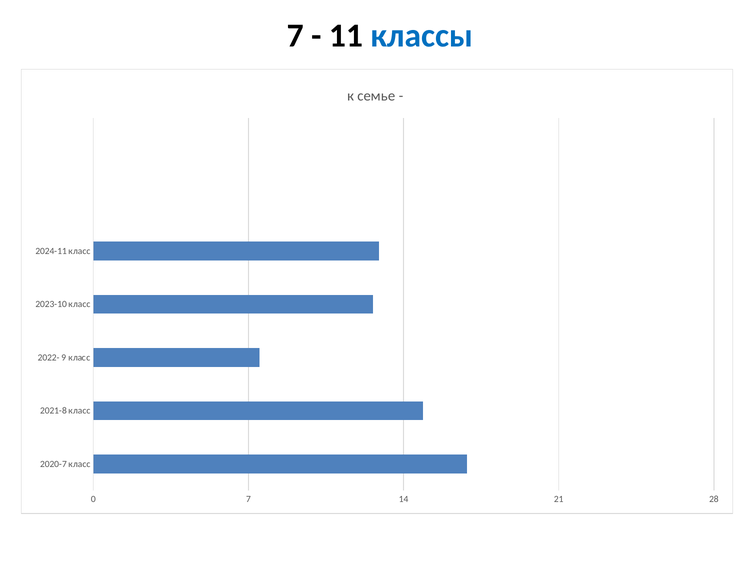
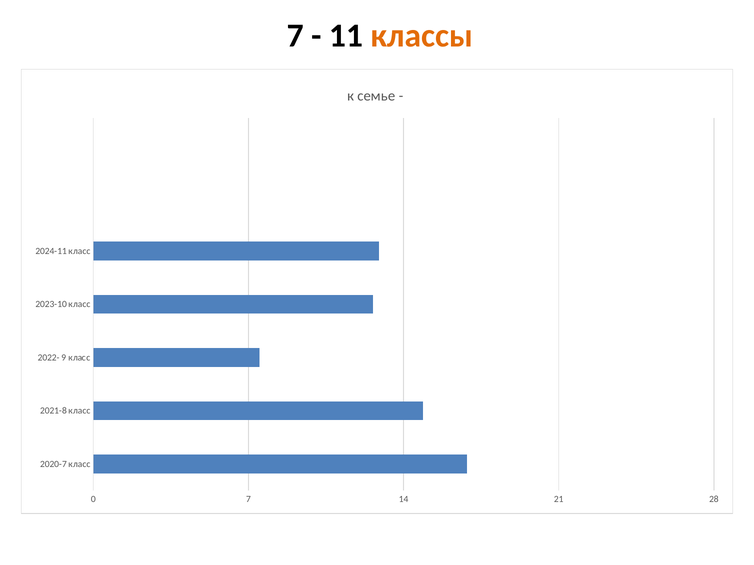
классы colour: blue -> orange
